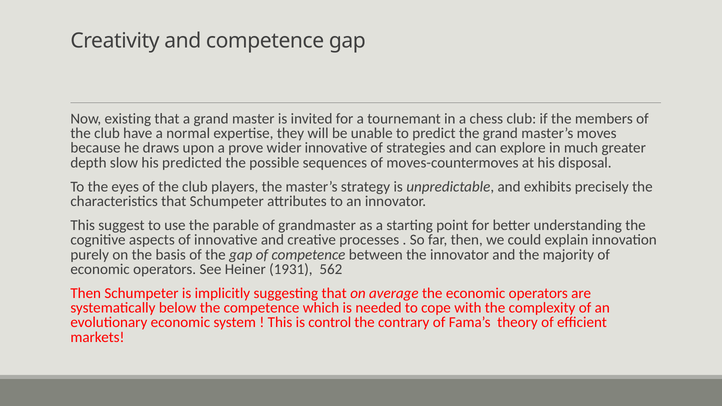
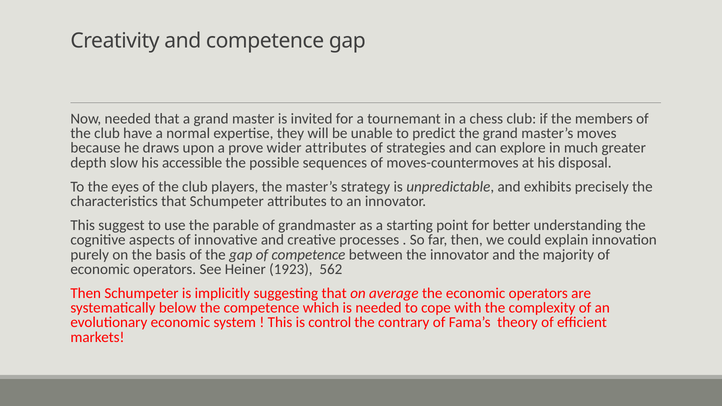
Now existing: existing -> needed
wider innovative: innovative -> attributes
predicted: predicted -> accessible
1931: 1931 -> 1923
